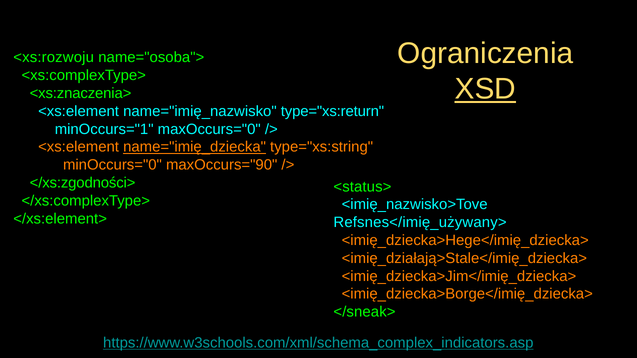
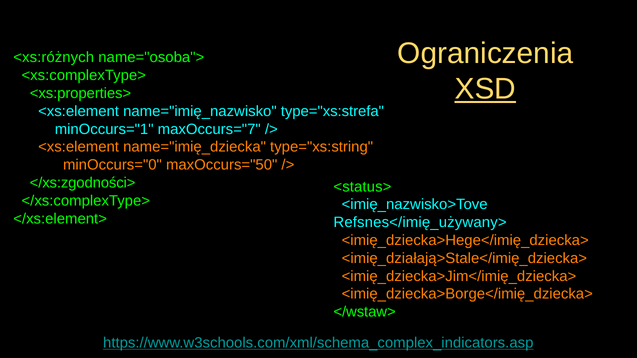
<xs:rozwoju: <xs:rozwoju -> <xs:różnych
<xs:znaczenia>: <xs:znaczenia> -> <xs:properties>
type="xs:return: type="xs:return -> type="xs:strefa
maxOccurs="0: maxOccurs="0 -> maxOccurs="7
name="imię_dziecka underline: present -> none
maxOccurs="90: maxOccurs="90 -> maxOccurs="50
</sneak>: </sneak> -> </wstaw>
